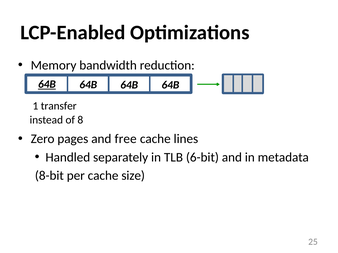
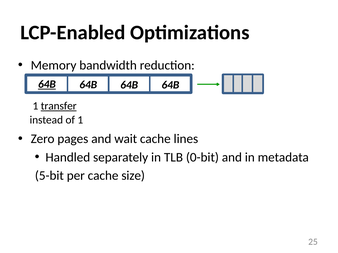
transfer underline: none -> present
of 8: 8 -> 1
free: free -> wait
6-bit: 6-bit -> 0-bit
8-bit: 8-bit -> 5-bit
